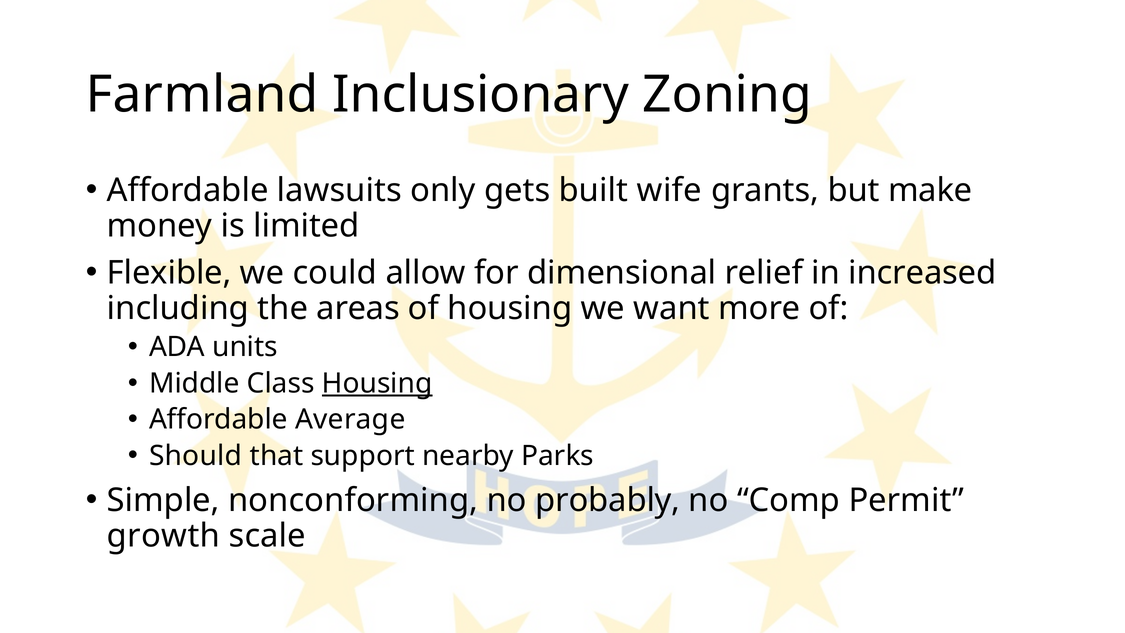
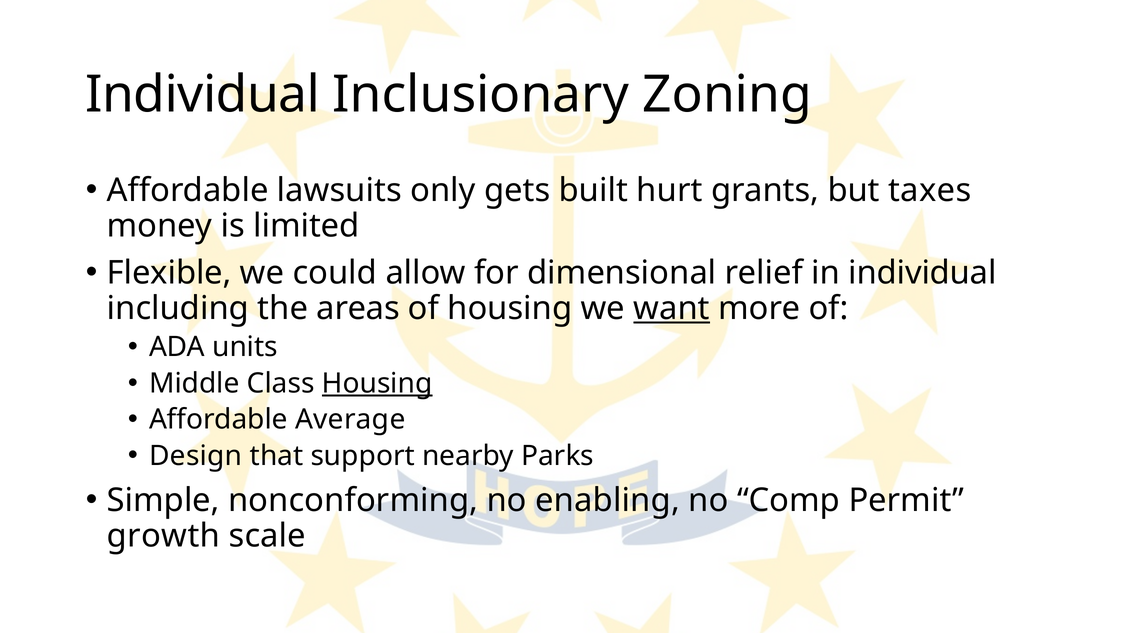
Farmland at (202, 95): Farmland -> Individual
wife: wife -> hurt
make: make -> taxes
in increased: increased -> individual
want underline: none -> present
Should: Should -> Design
probably: probably -> enabling
